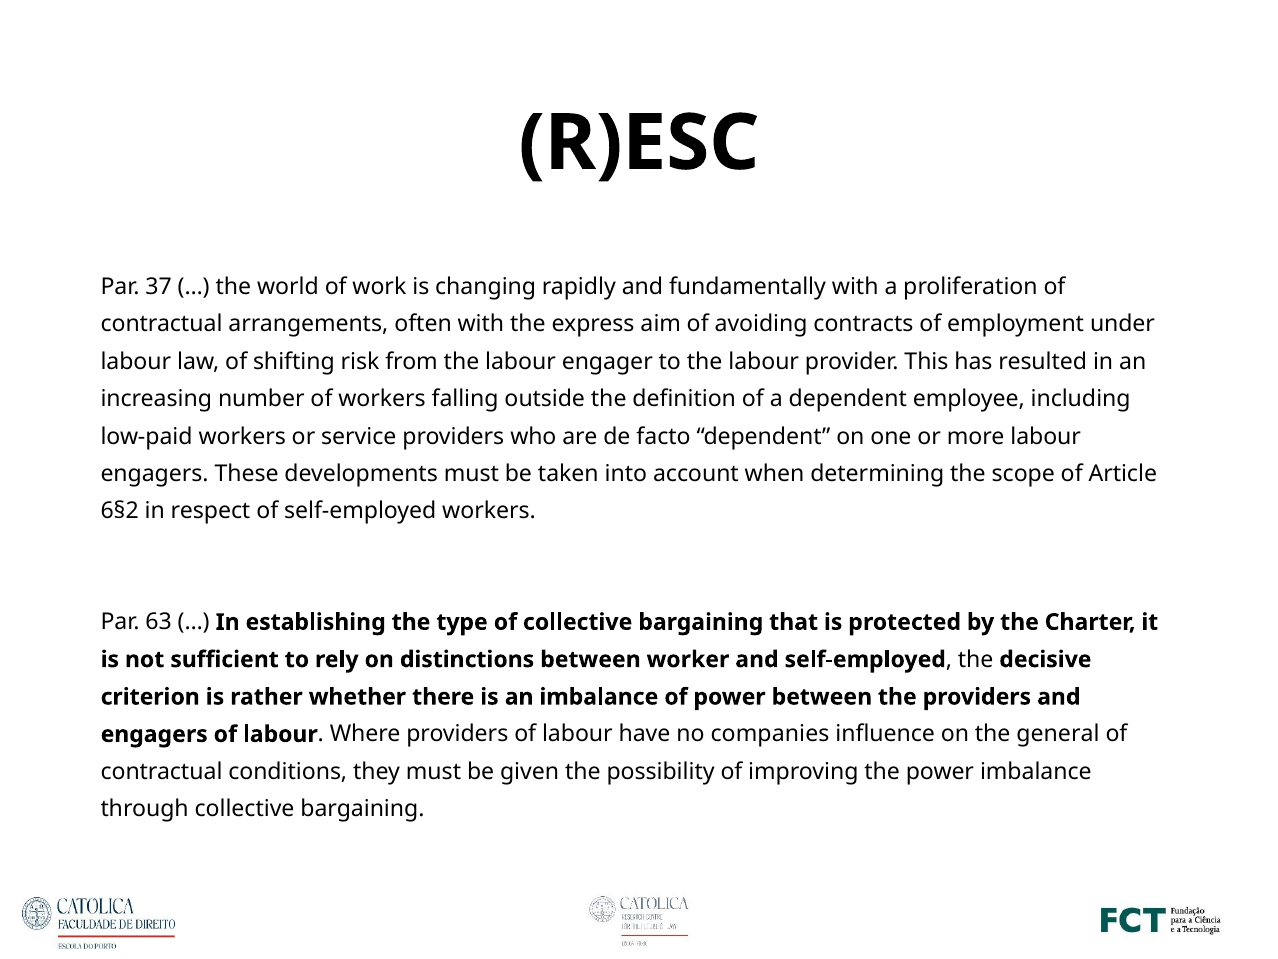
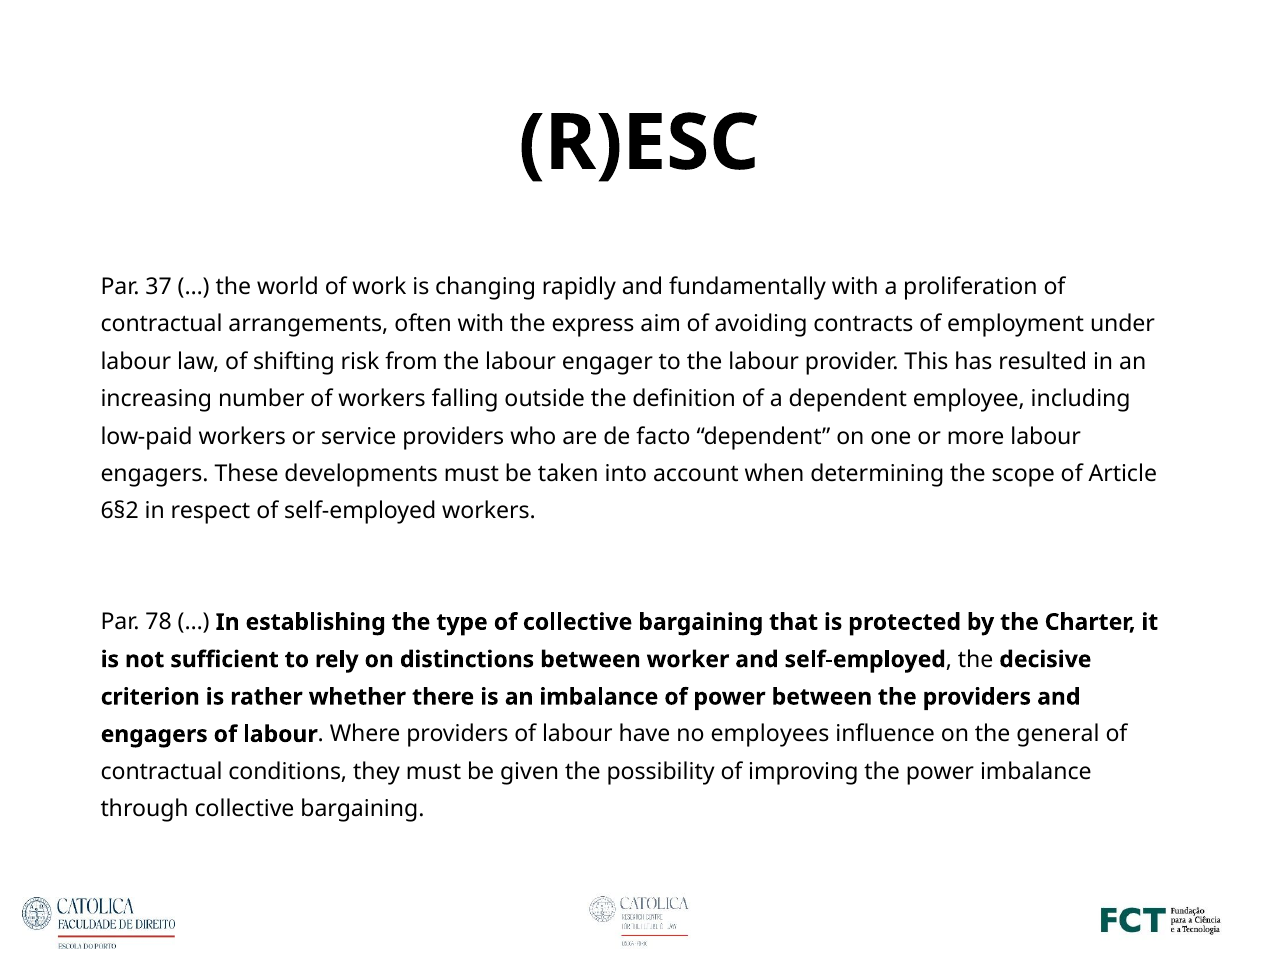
63: 63 -> 78
companies: companies -> employees
